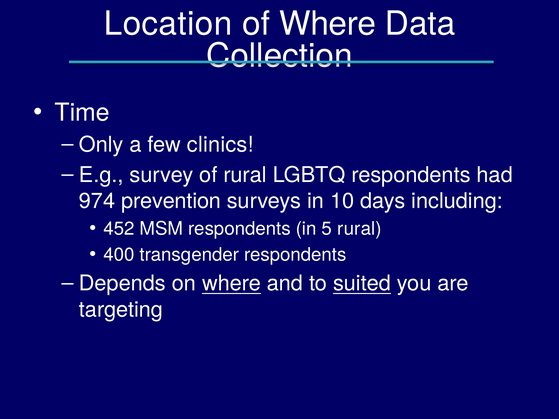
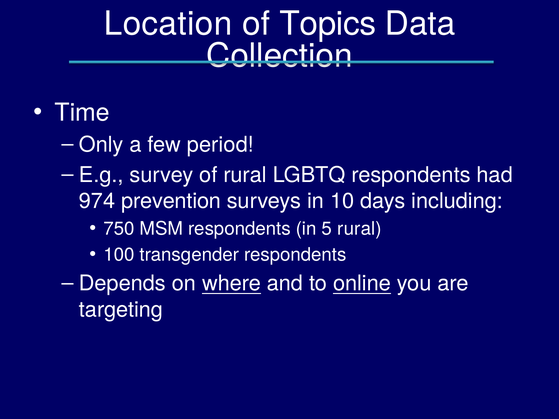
of Where: Where -> Topics
clinics: clinics -> period
452: 452 -> 750
400: 400 -> 100
suited: suited -> online
